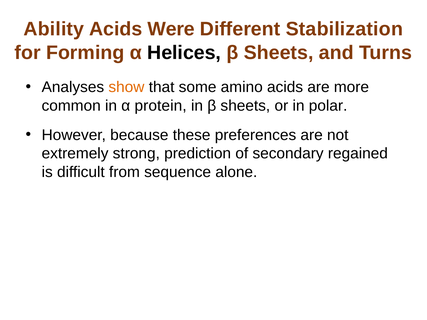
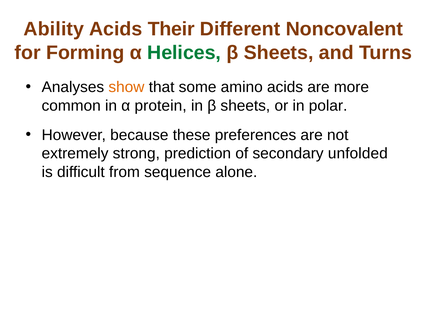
Were: Were -> Their
Stabilization: Stabilization -> Noncovalent
Helices colour: black -> green
regained: regained -> unfolded
